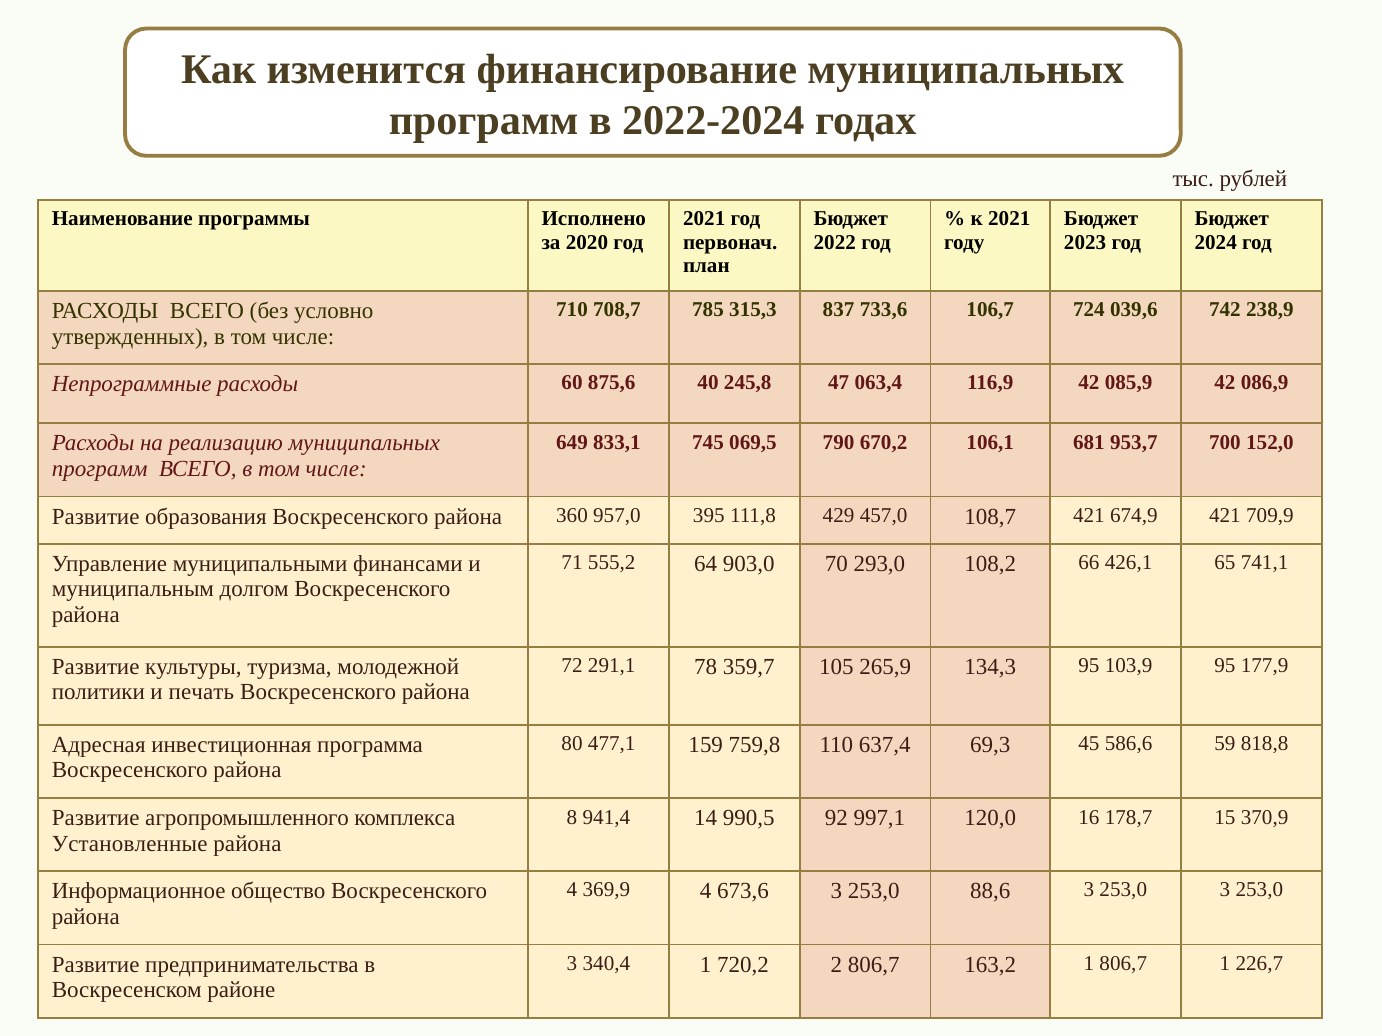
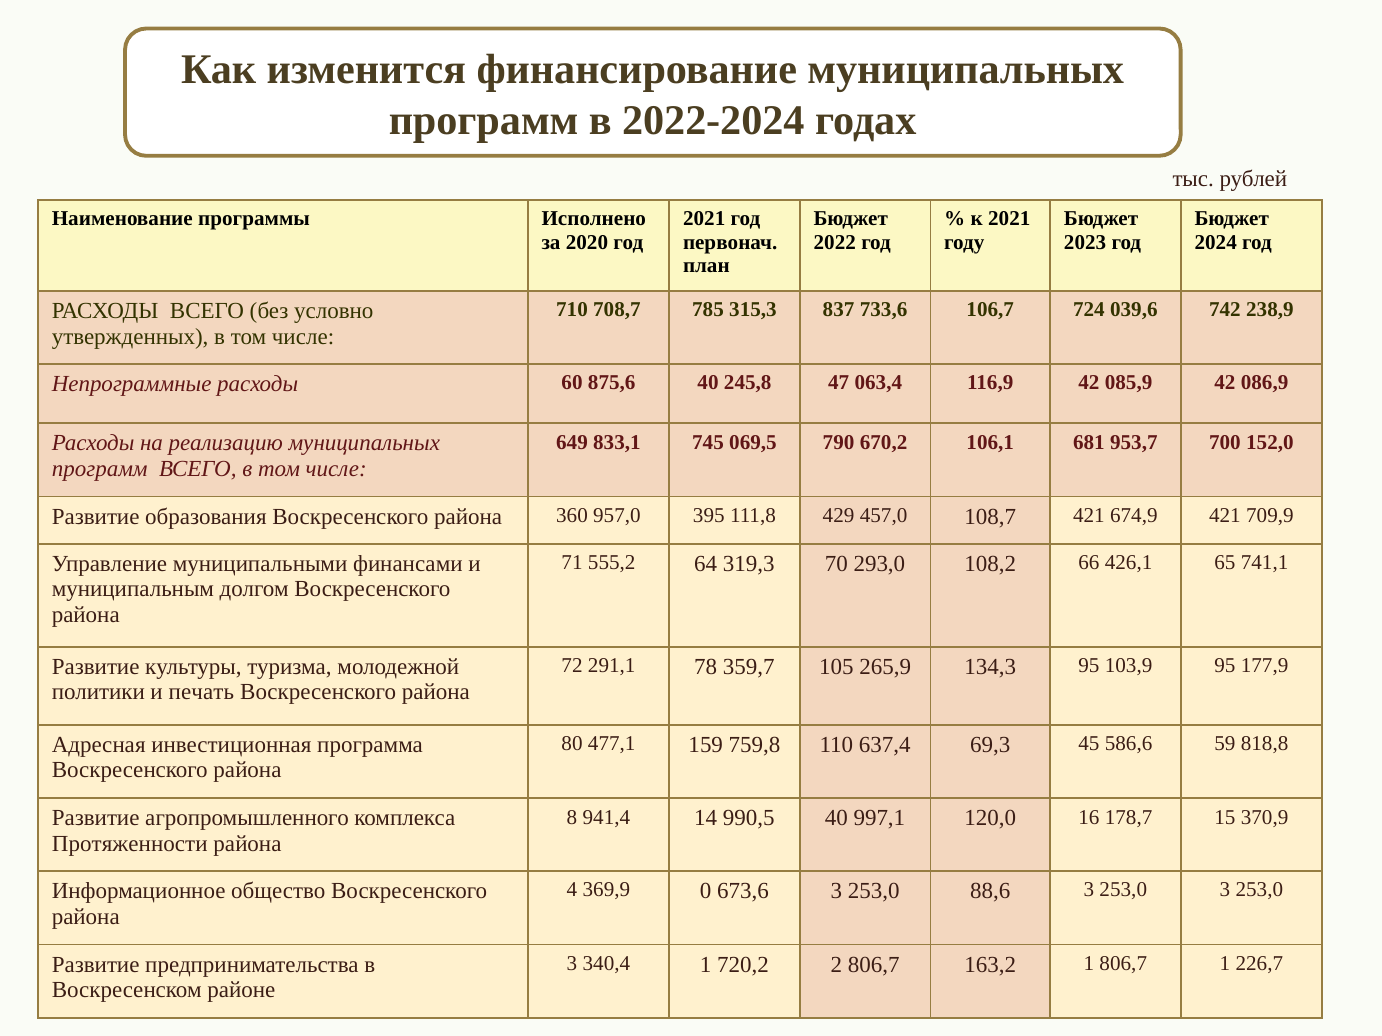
903,0: 903,0 -> 319,3
990,5 92: 92 -> 40
Установленные: Установленные -> Протяженности
369,9 4: 4 -> 0
